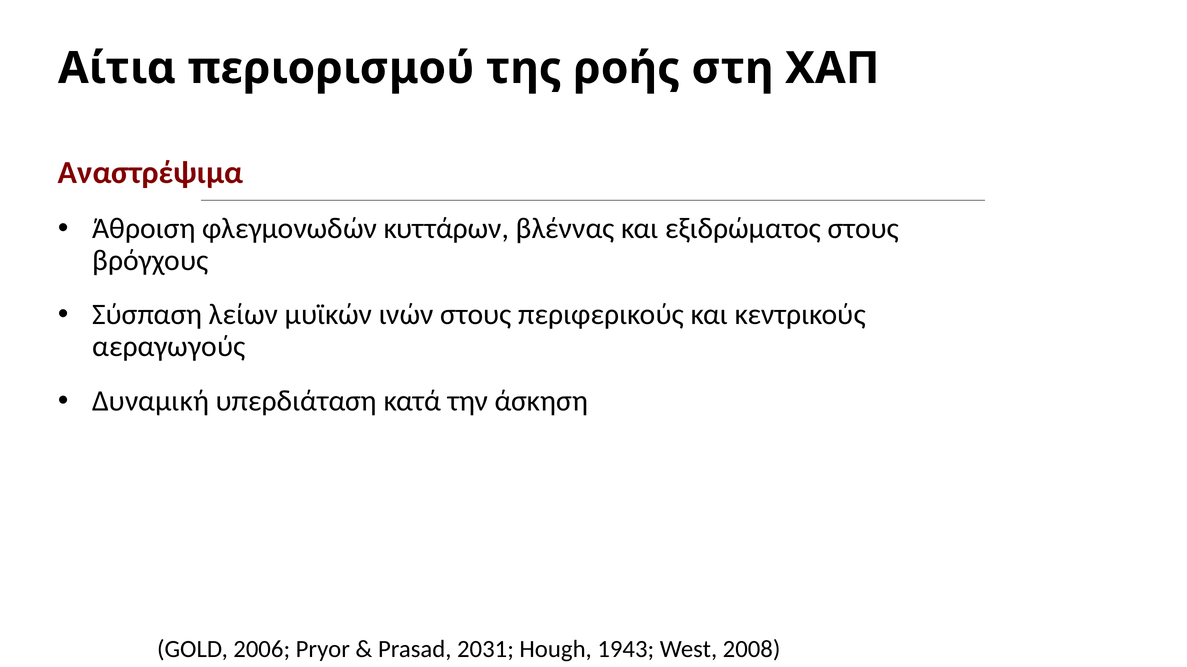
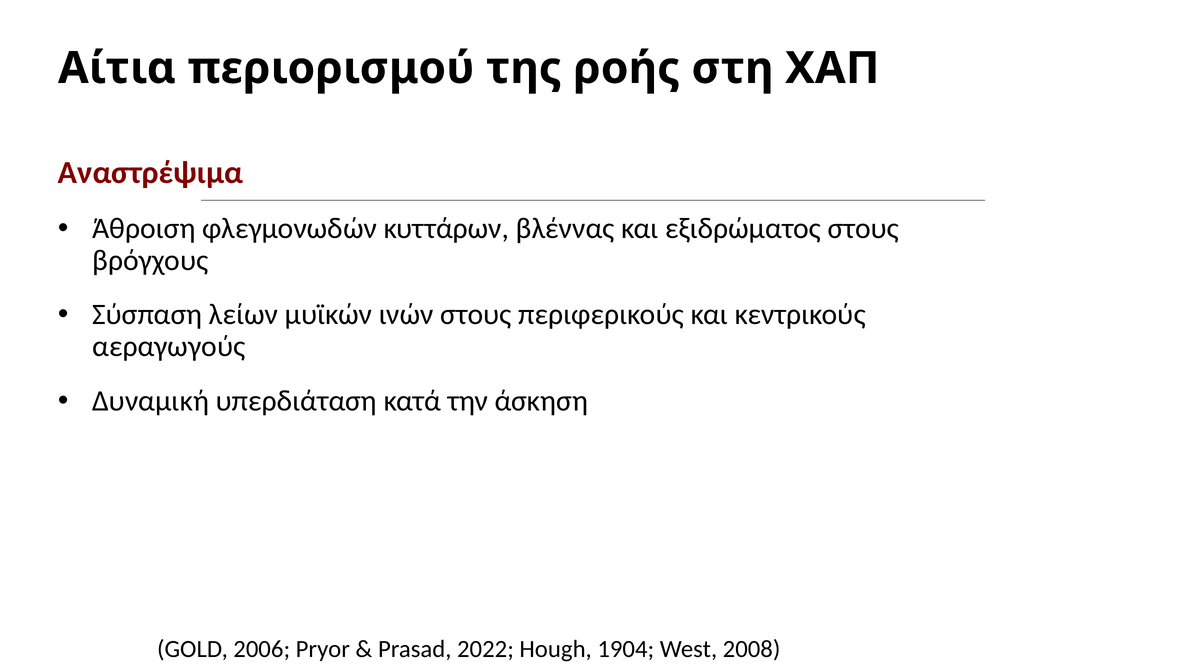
2031: 2031 -> 2022
1943: 1943 -> 1904
